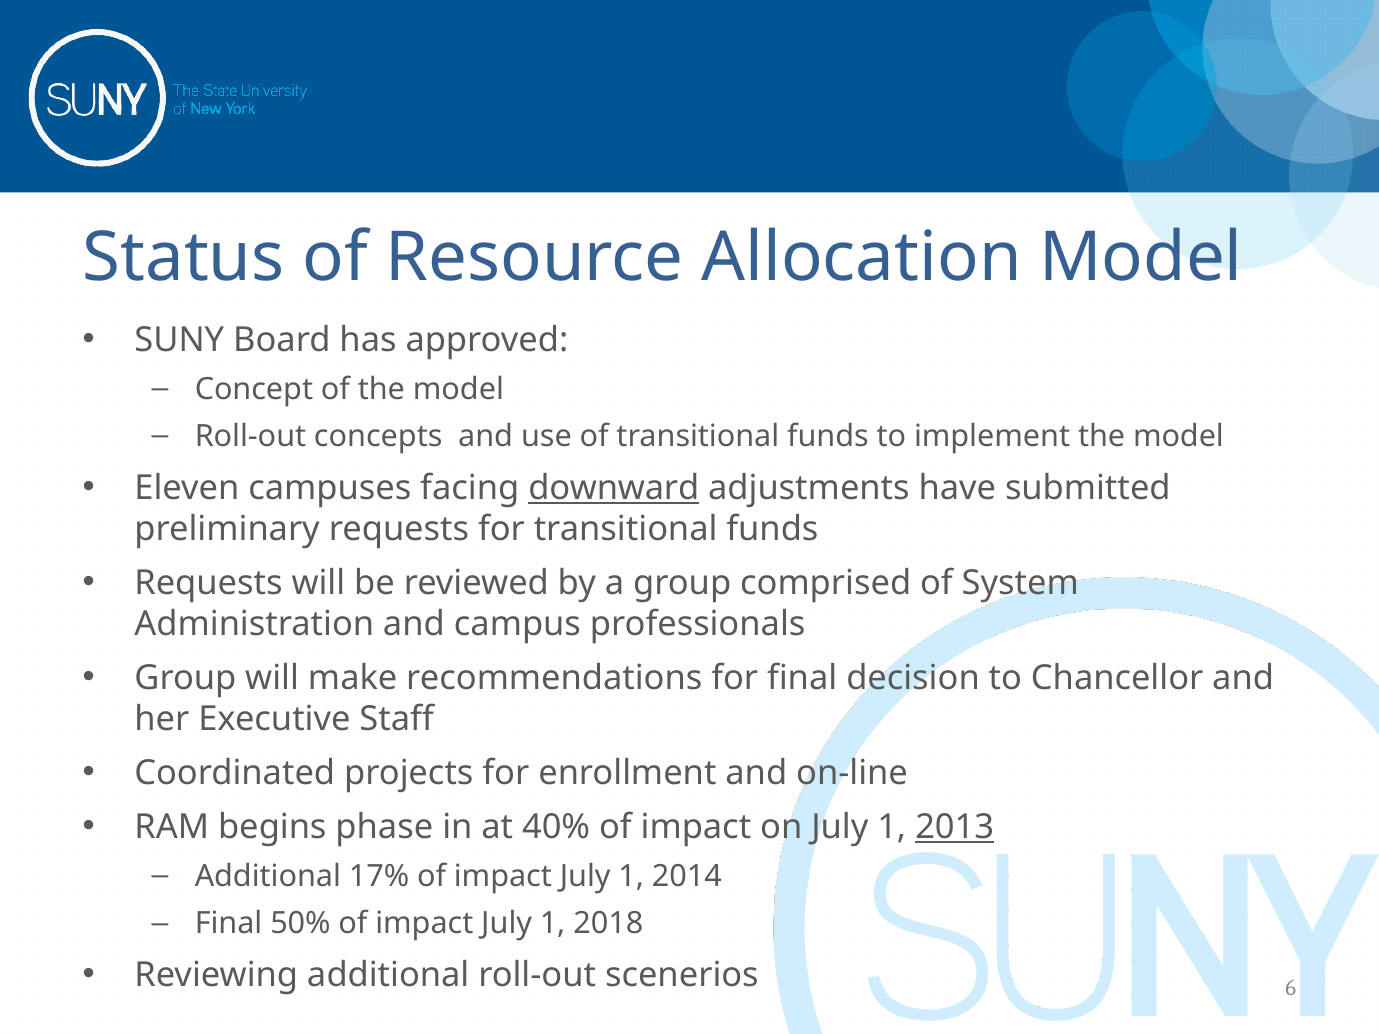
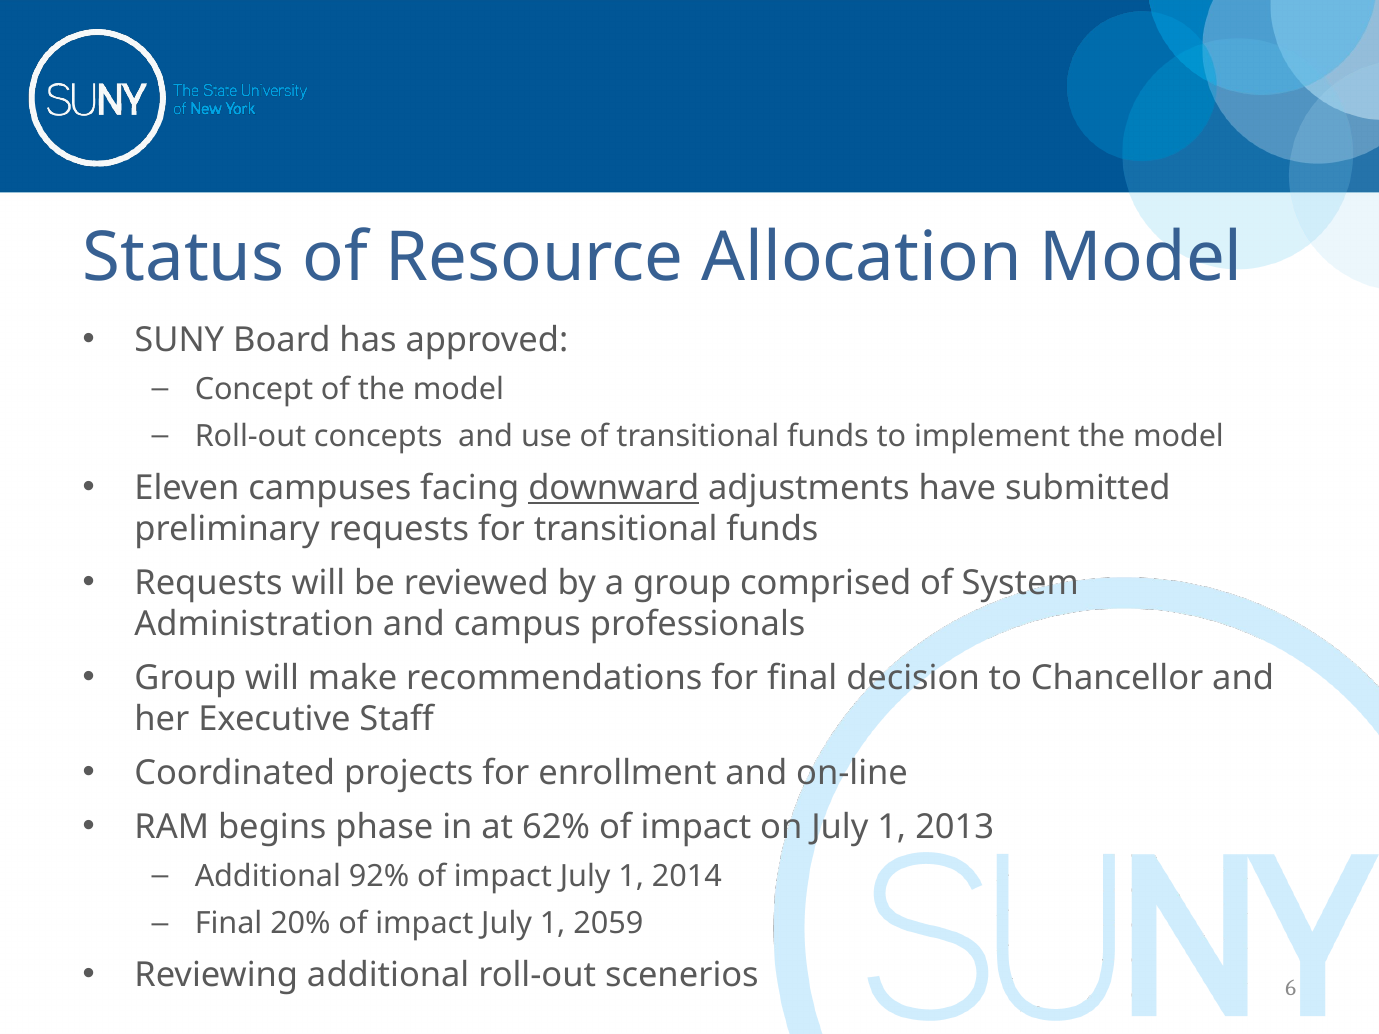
40%: 40% -> 62%
2013 underline: present -> none
17%: 17% -> 92%
50%: 50% -> 20%
2018: 2018 -> 2059
